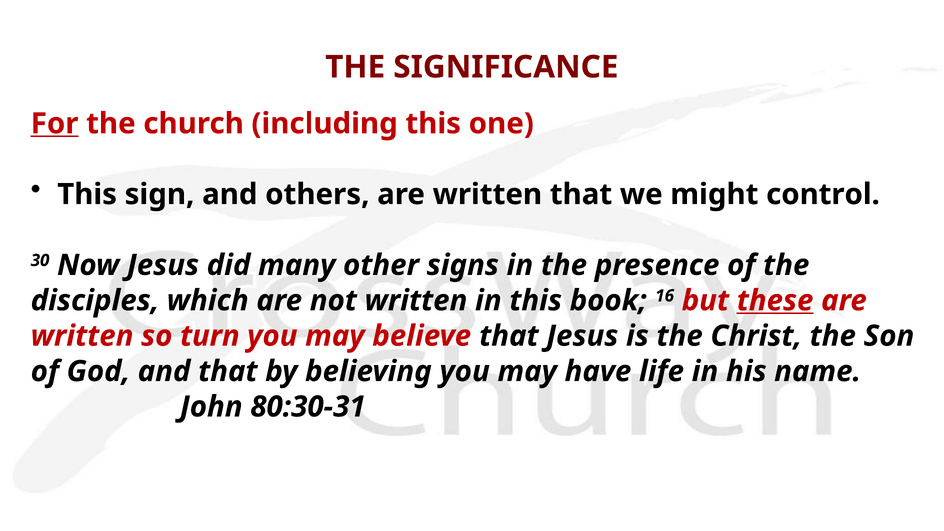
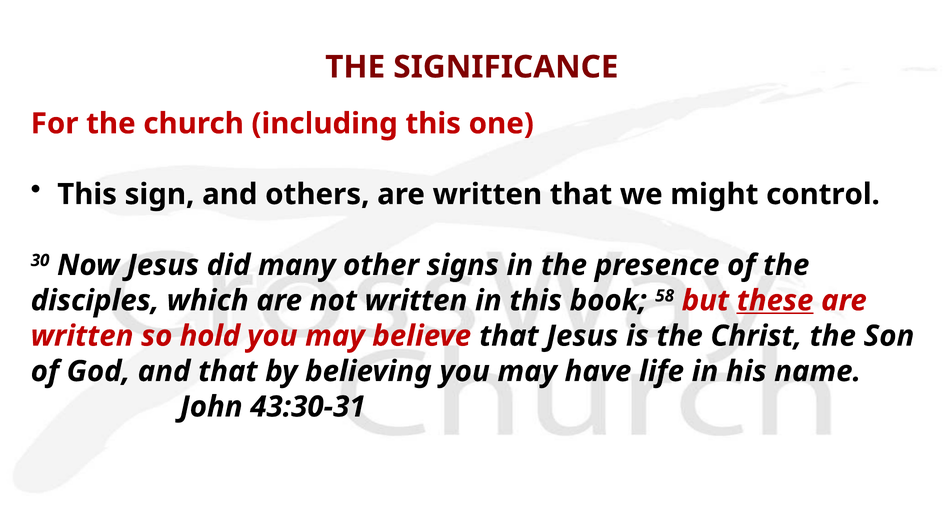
For underline: present -> none
16: 16 -> 58
turn: turn -> hold
80:30-31: 80:30-31 -> 43:30-31
